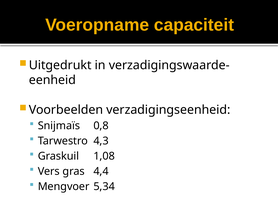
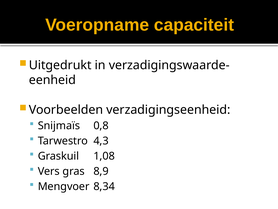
4,4: 4,4 -> 8,9
5,34: 5,34 -> 8,34
